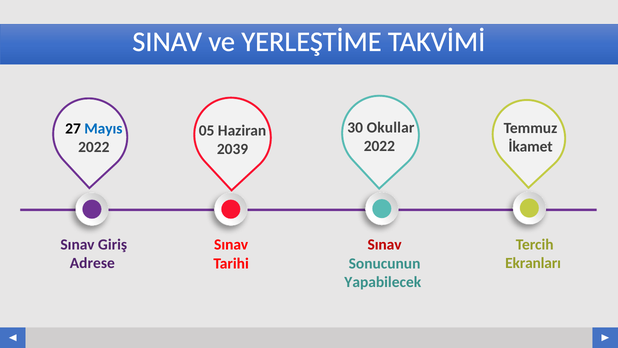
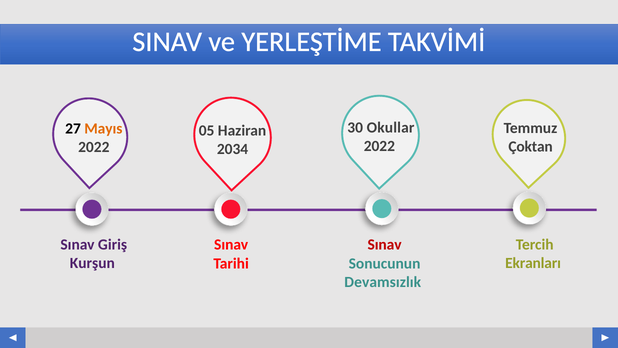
Mayıs colour: blue -> orange
İkamet: İkamet -> Çoktan
2039: 2039 -> 2034
Adrese: Adrese -> Kurşun
Yapabilecek: Yapabilecek -> Devamsızlık
